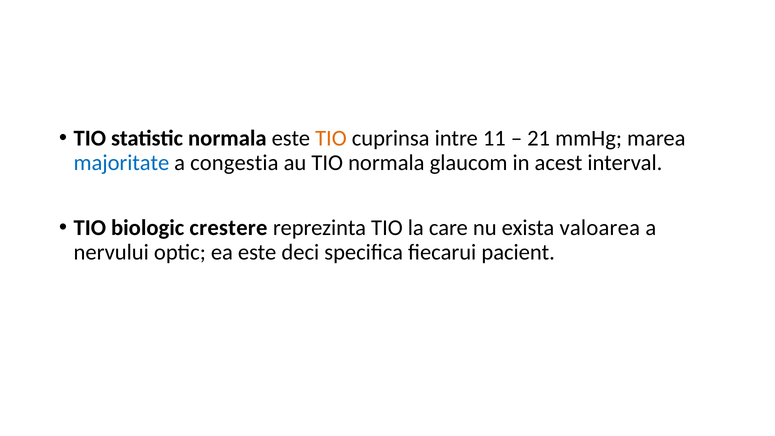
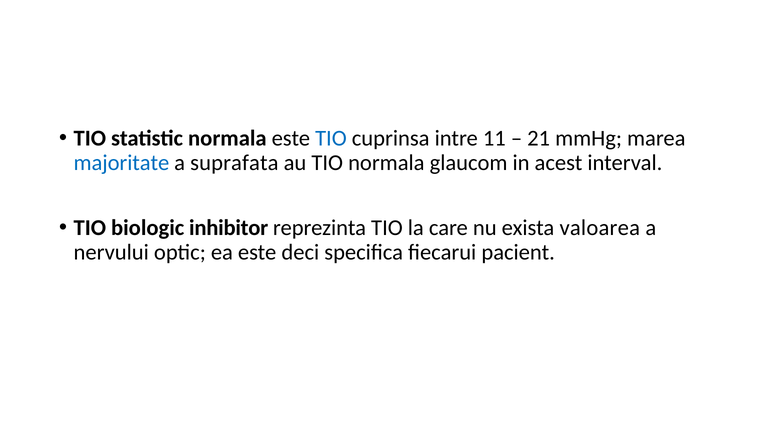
TIO at (331, 138) colour: orange -> blue
congestia: congestia -> suprafata
crestere: crestere -> inhibitor
